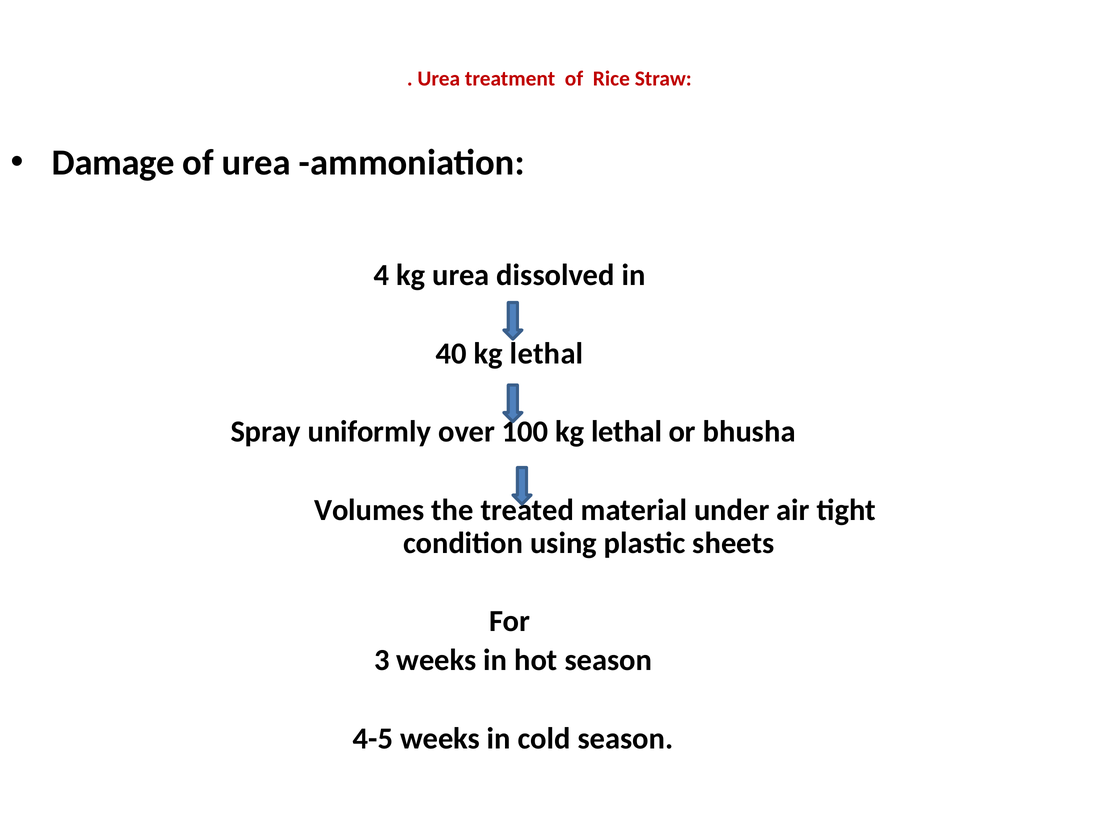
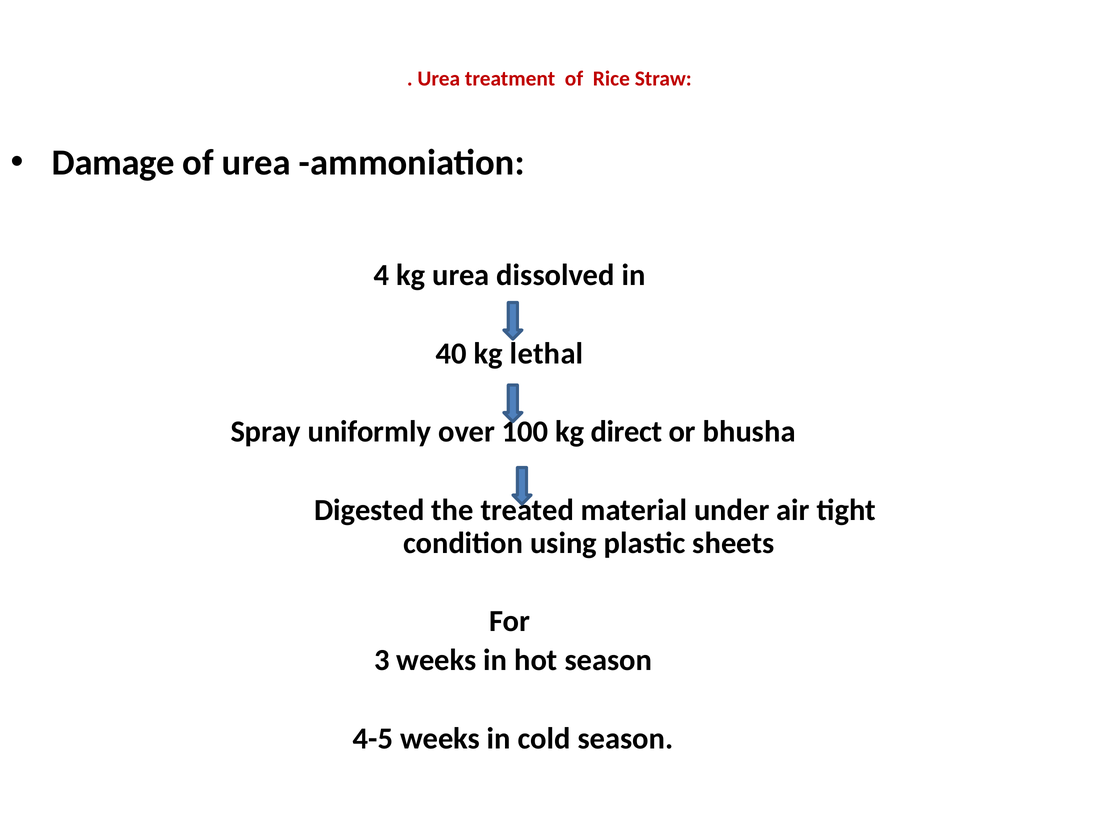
100 kg lethal: lethal -> direct
Volumes: Volumes -> Digested
